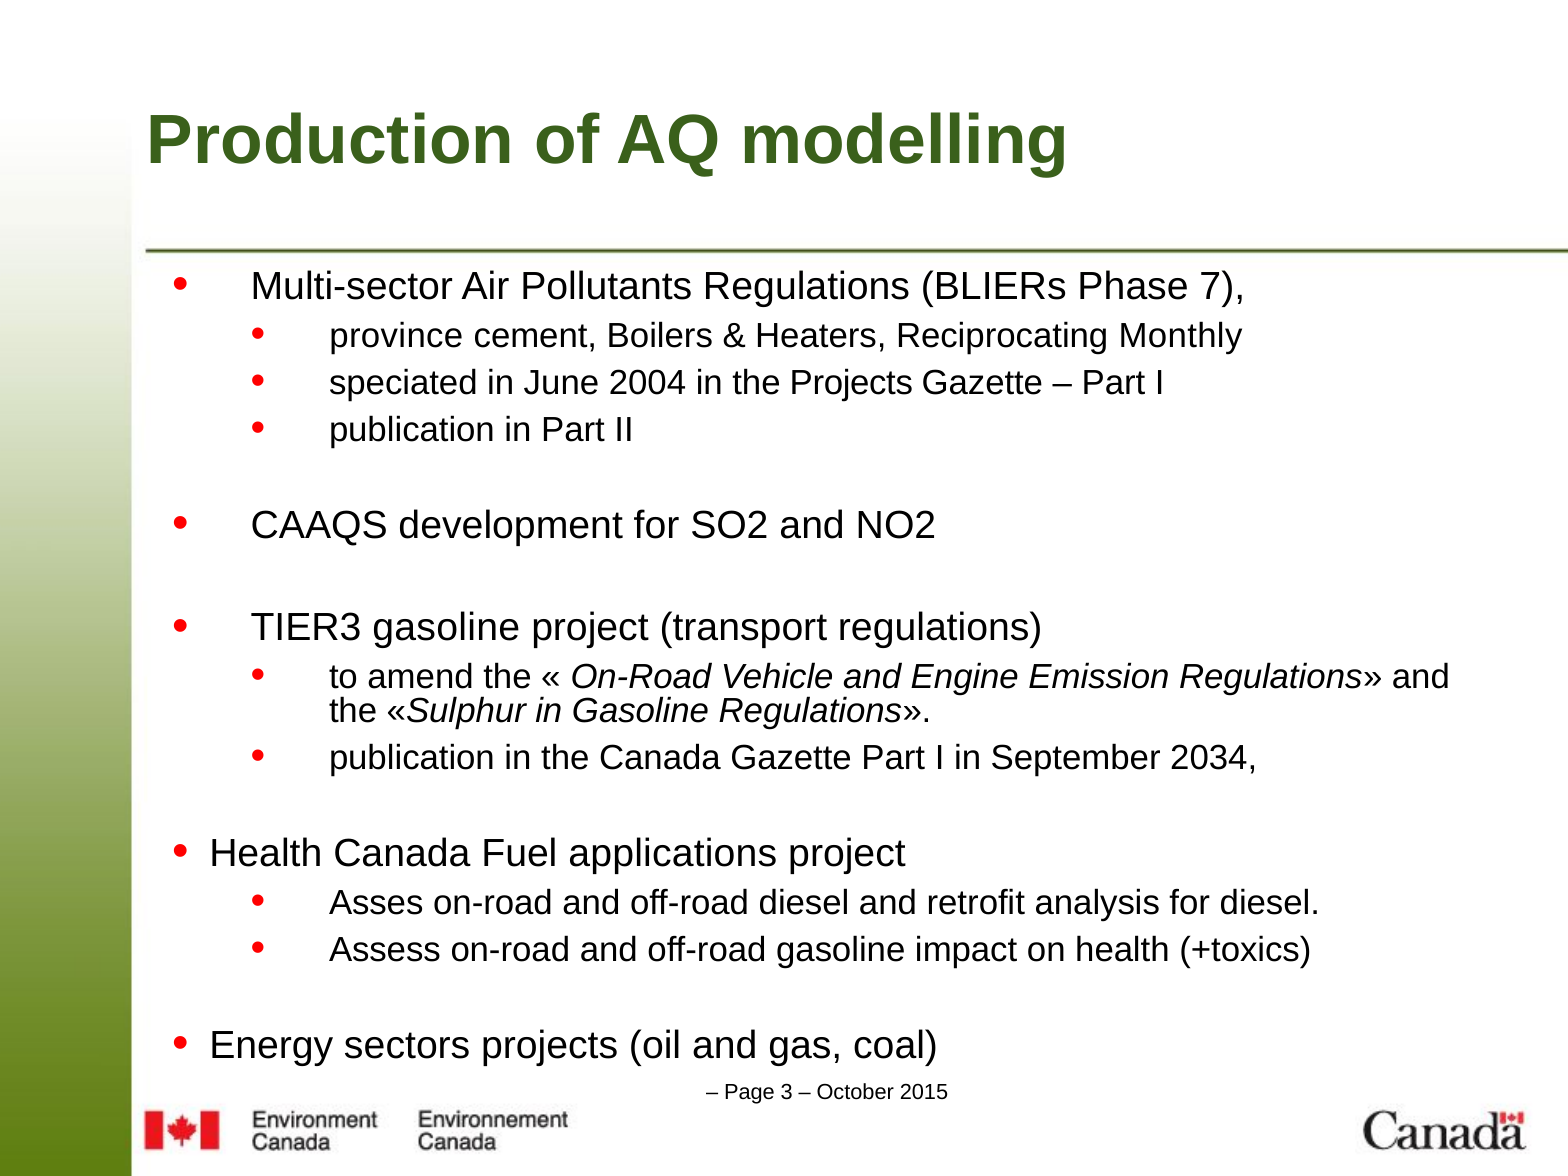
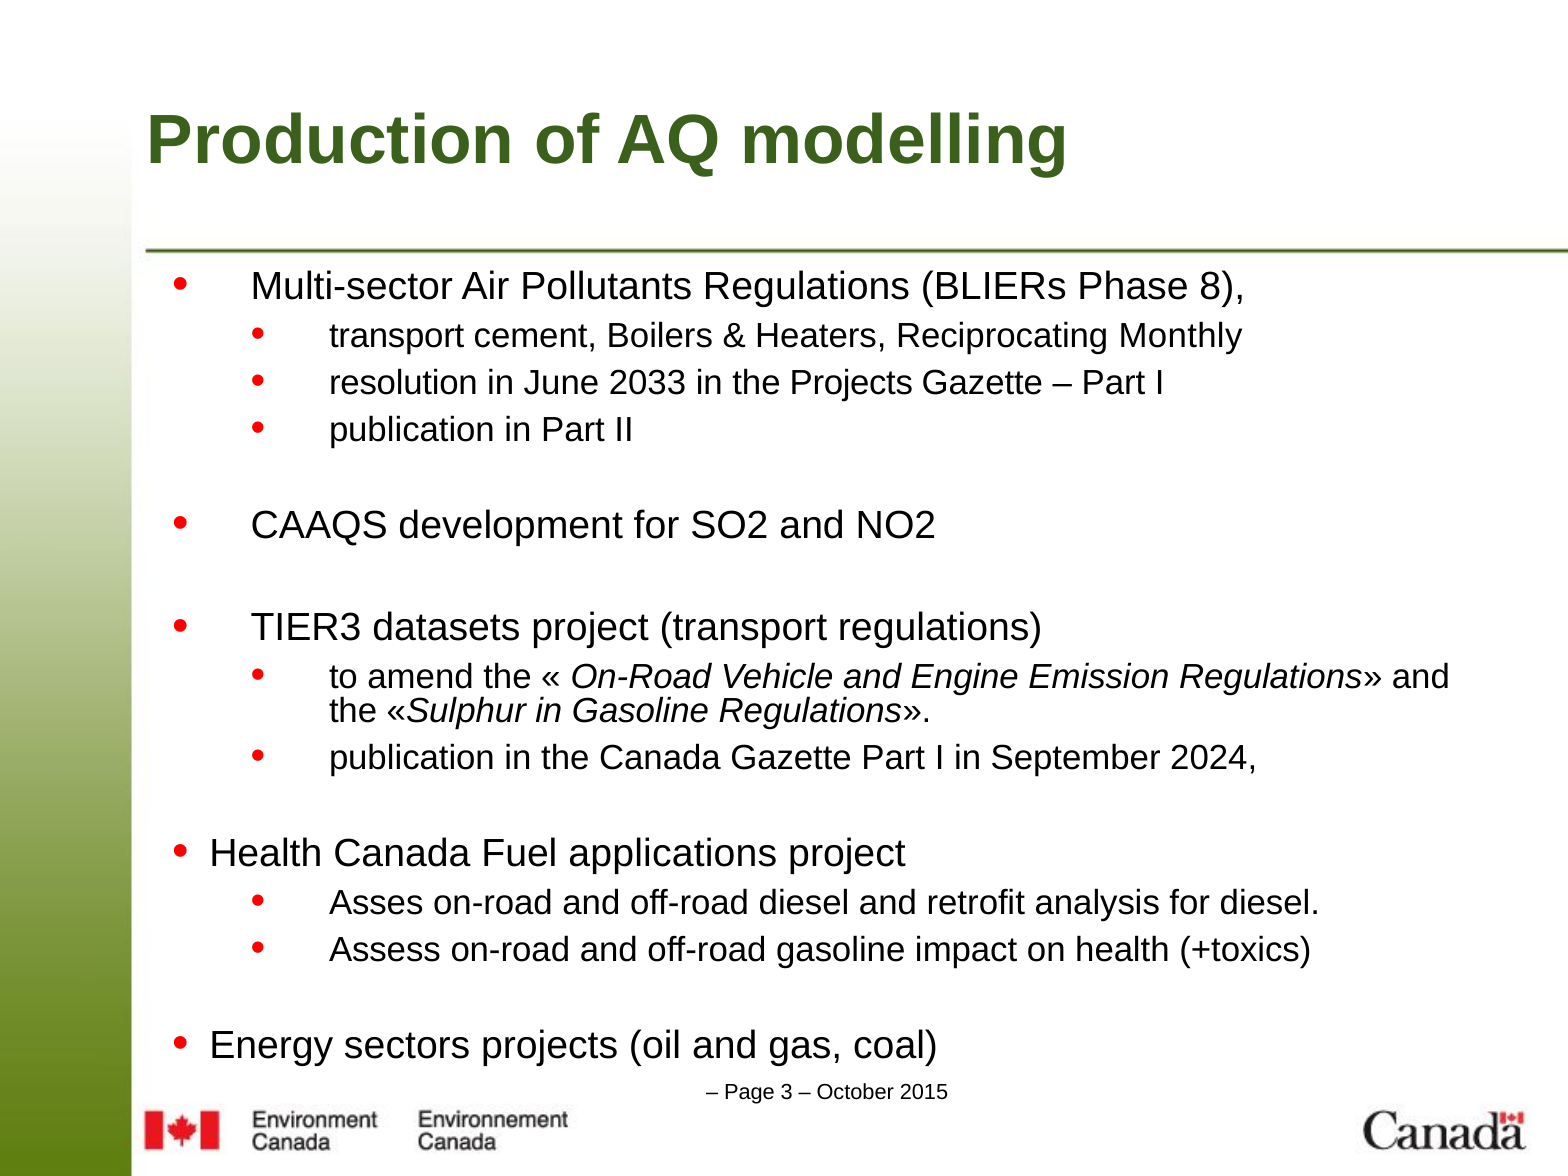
7: 7 -> 8
province at (396, 336): province -> transport
speciated: speciated -> resolution
2004: 2004 -> 2033
TIER3 gasoline: gasoline -> datasets
2034: 2034 -> 2024
